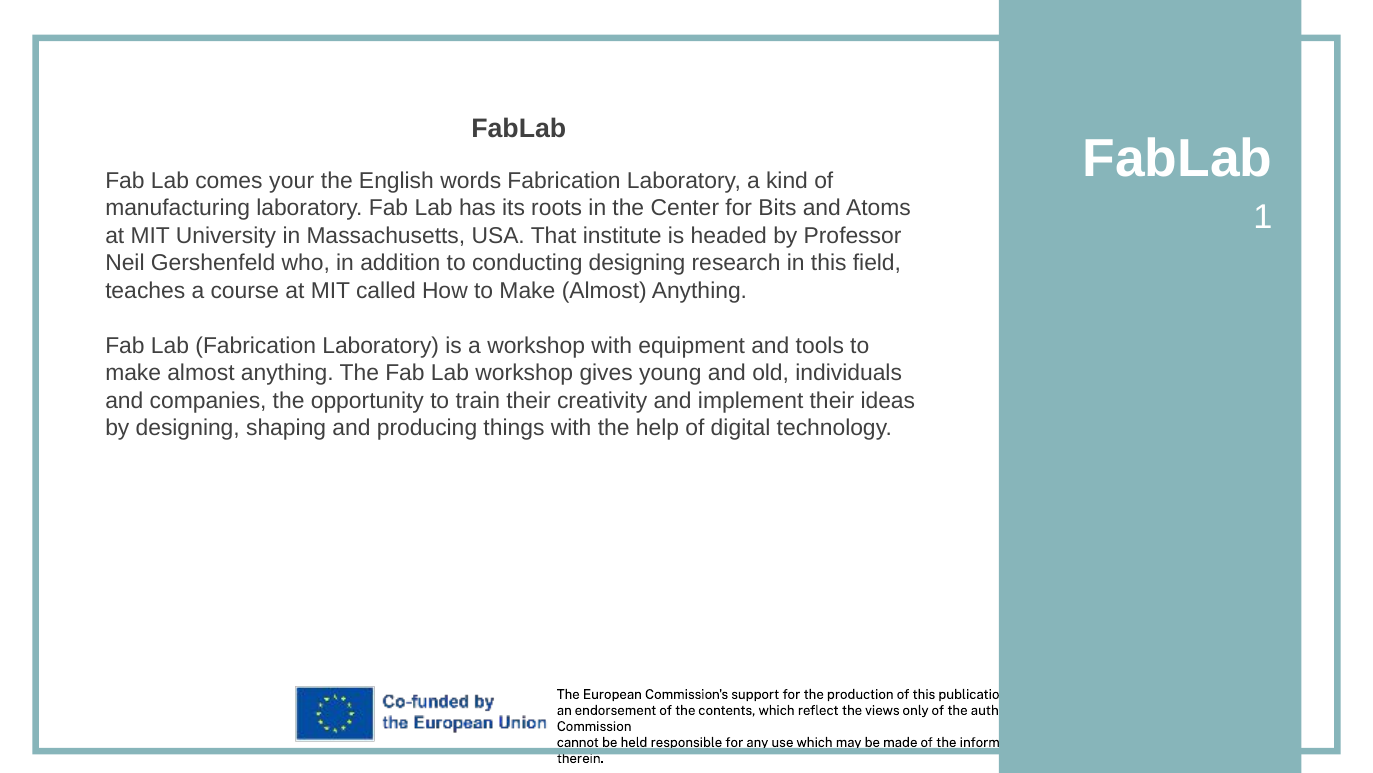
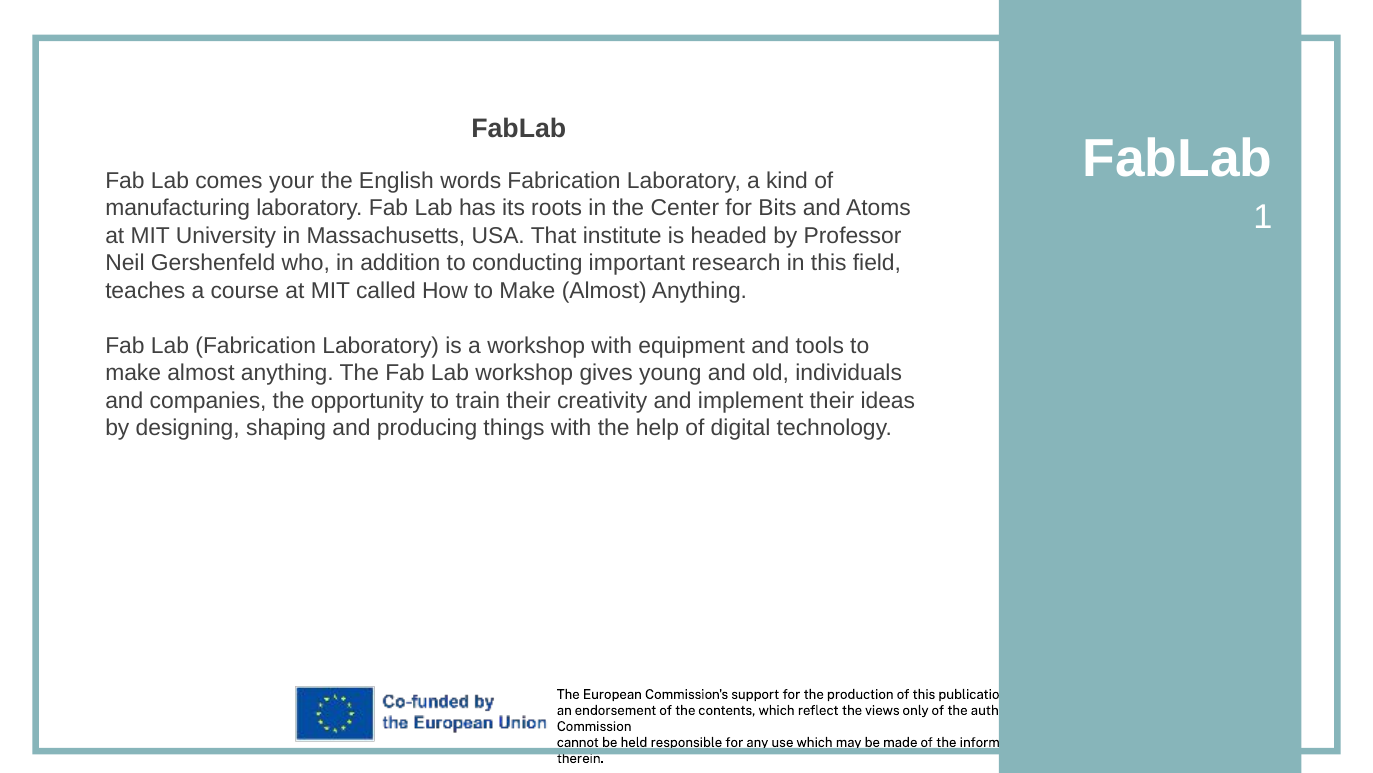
conducting designing: designing -> important
